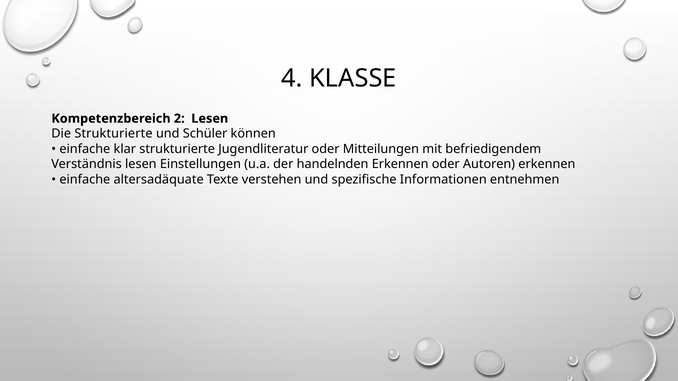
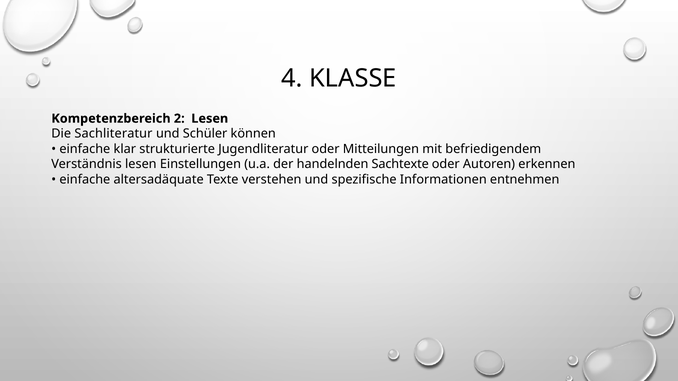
Die Strukturierte: Strukturierte -> Sachliteratur
handelnden Erkennen: Erkennen -> Sachtexte
